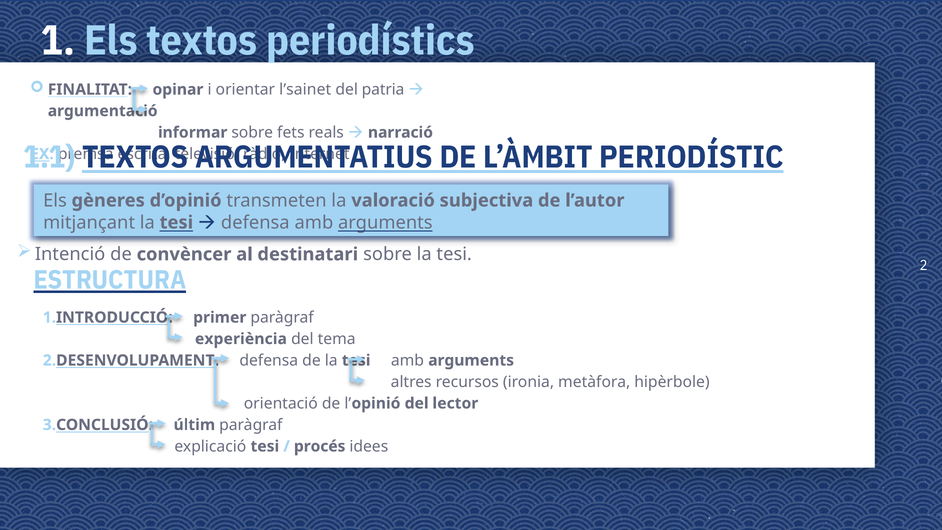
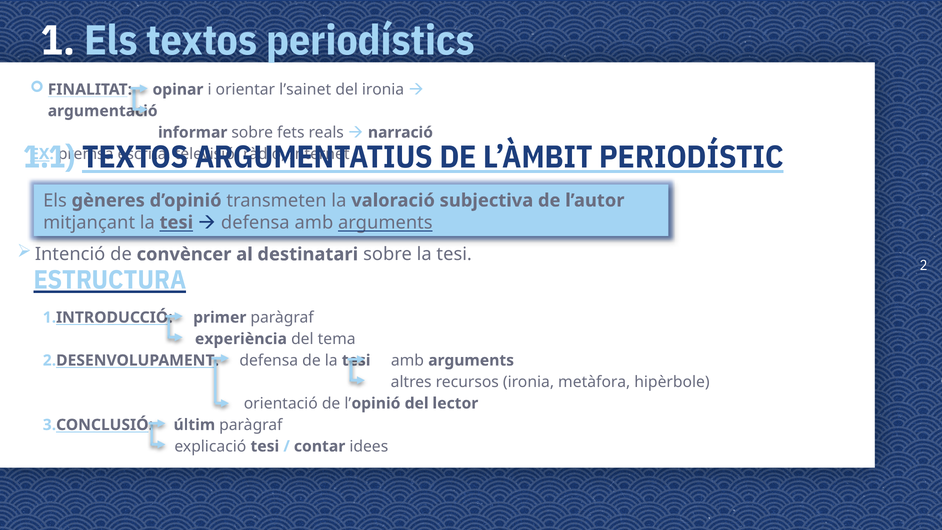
del patria: patria -> ironia
procés: procés -> contar
